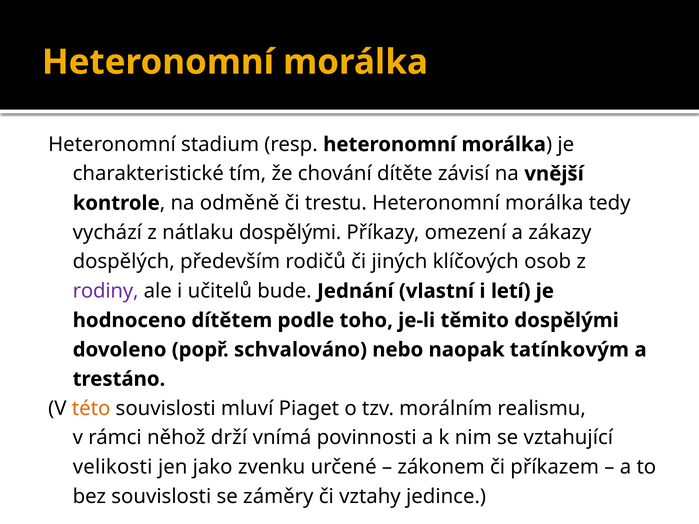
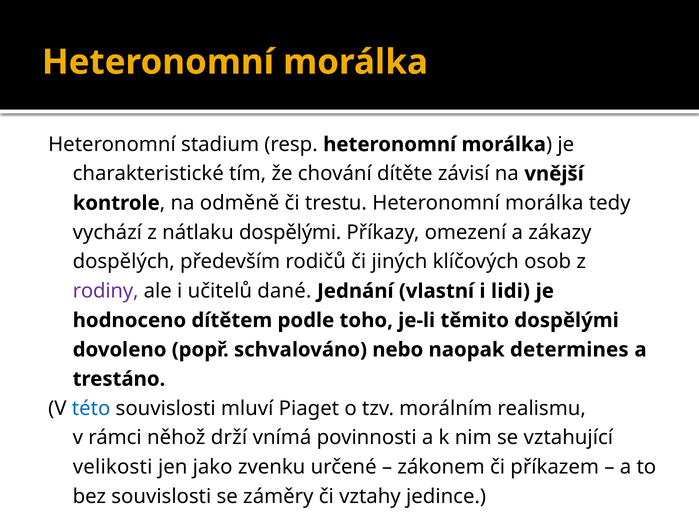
bude: bude -> dané
letí: letí -> lidi
tatínkovým: tatínkovým -> determines
této colour: orange -> blue
